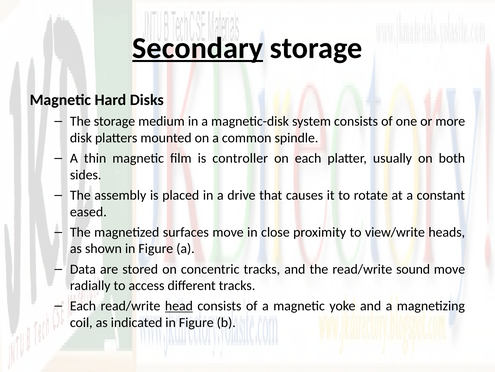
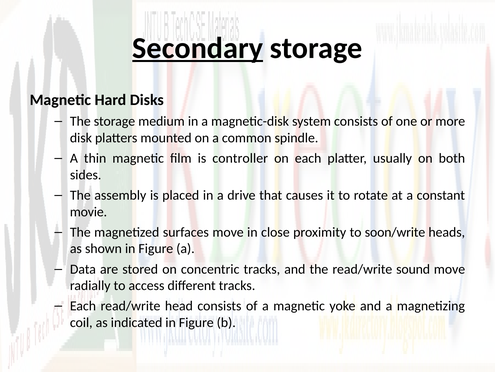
eased: eased -> movie
view/write: view/write -> soon/write
head underline: present -> none
